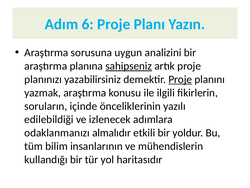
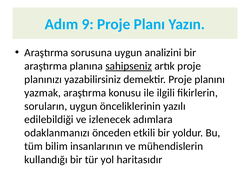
6: 6 -> 9
Proje at (180, 79) underline: present -> none
soruların içinde: içinde -> uygun
almalıdır: almalıdır -> önceden
